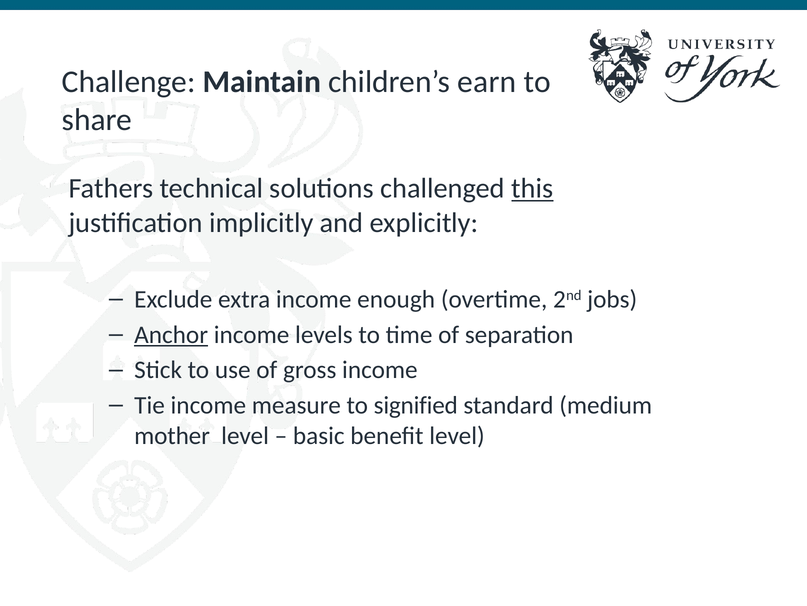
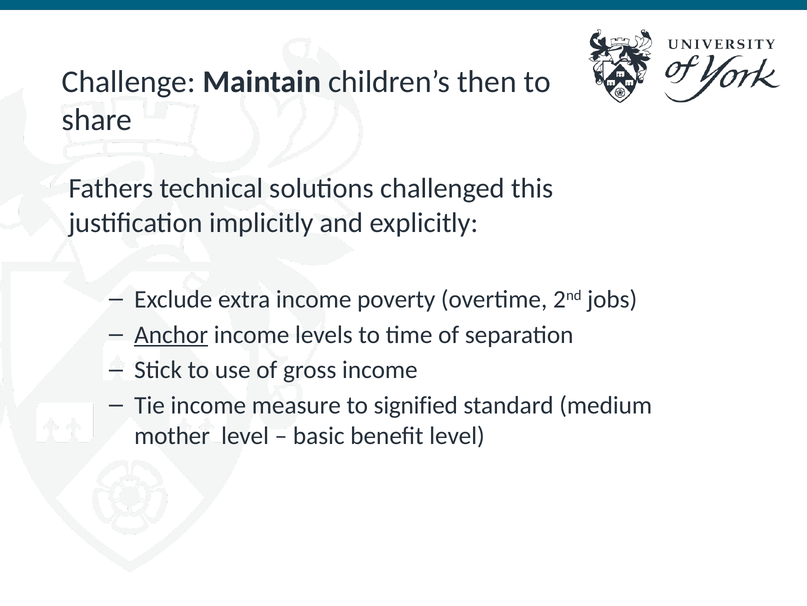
earn: earn -> then
this underline: present -> none
enough: enough -> poverty
